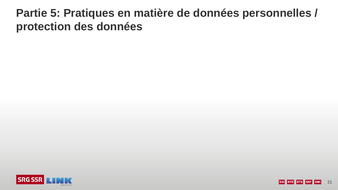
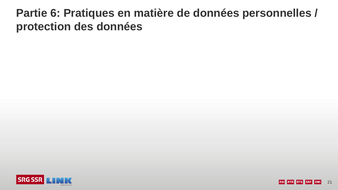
5: 5 -> 6
